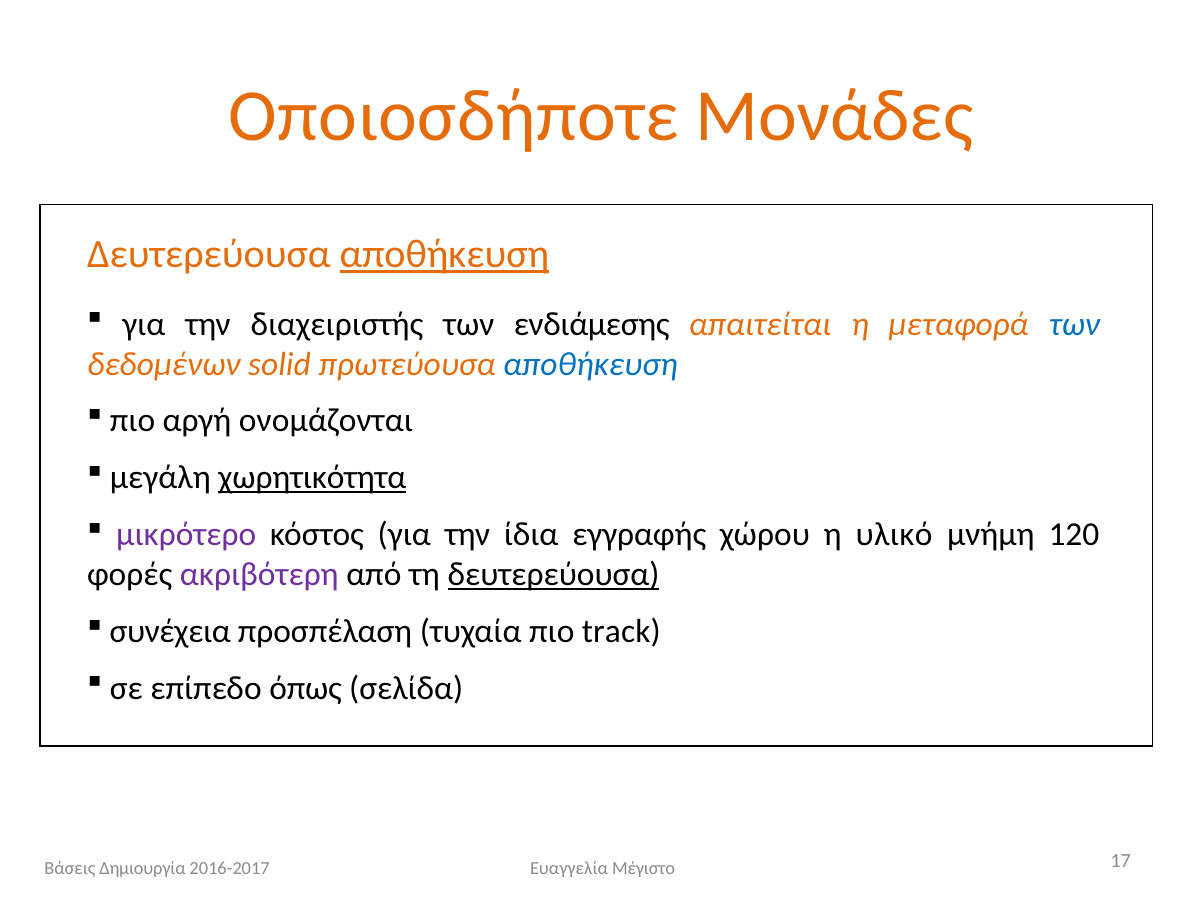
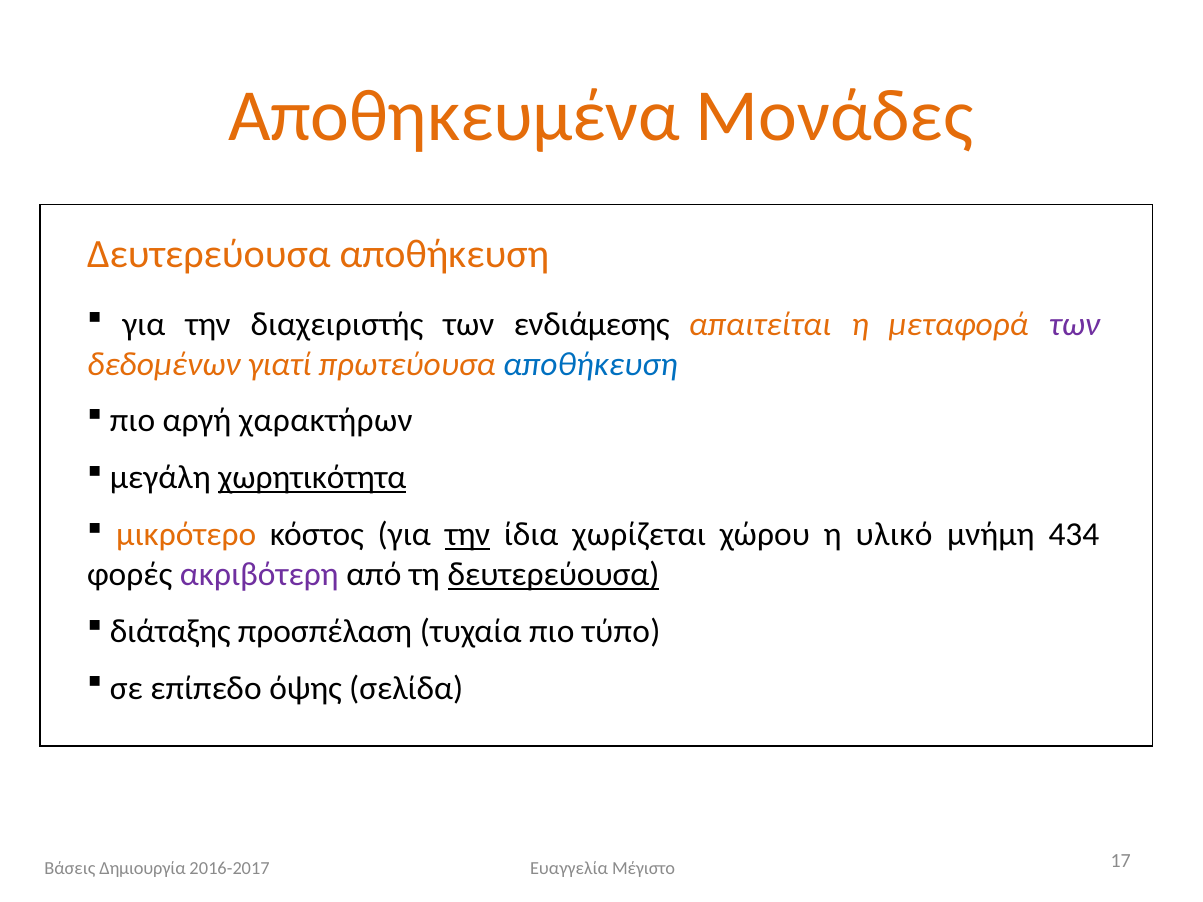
Οποιοσδήποτε: Οποιοσδήποτε -> Αποθηκευμένα
αποθήκευση at (444, 255) underline: present -> none
των at (1074, 324) colour: blue -> purple
solid: solid -> γιατί
ονομάζονται: ονομάζονται -> χαρακτήρων
μικρότερο colour: purple -> orange
την at (468, 535) underline: none -> present
εγγραφής: εγγραφής -> χωρίζεται
120: 120 -> 434
συνέχεια: συνέχεια -> διάταξης
track: track -> τύπο
όπως: όπως -> όψης
